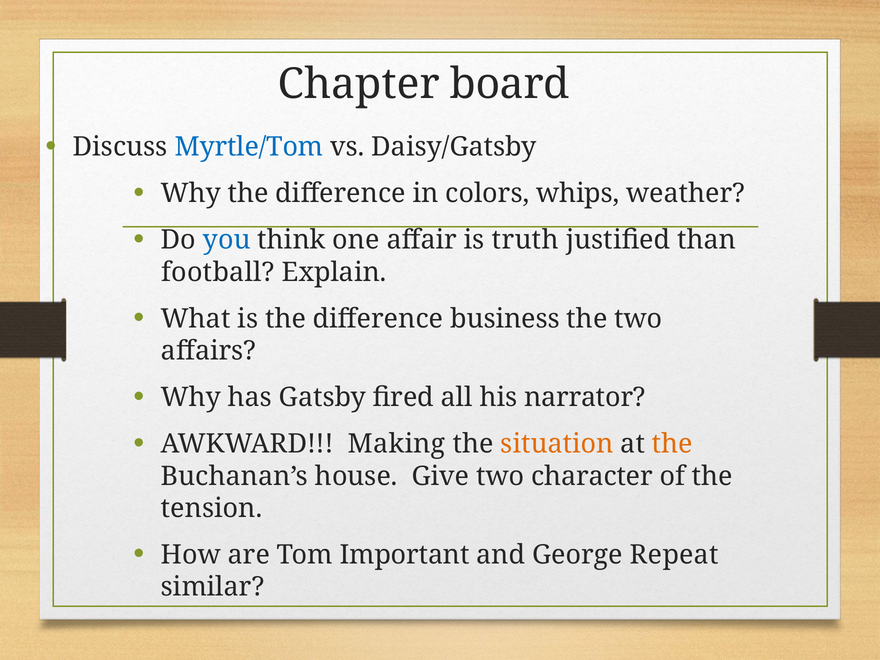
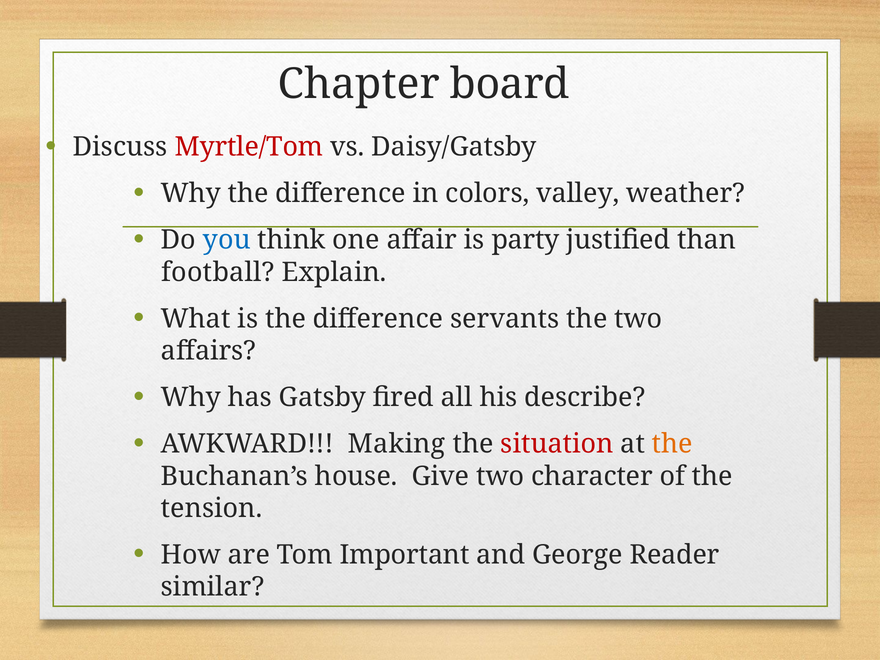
Myrtle/Tom colour: blue -> red
whips: whips -> valley
truth: truth -> party
business: business -> servants
narrator: narrator -> describe
situation colour: orange -> red
Repeat: Repeat -> Reader
